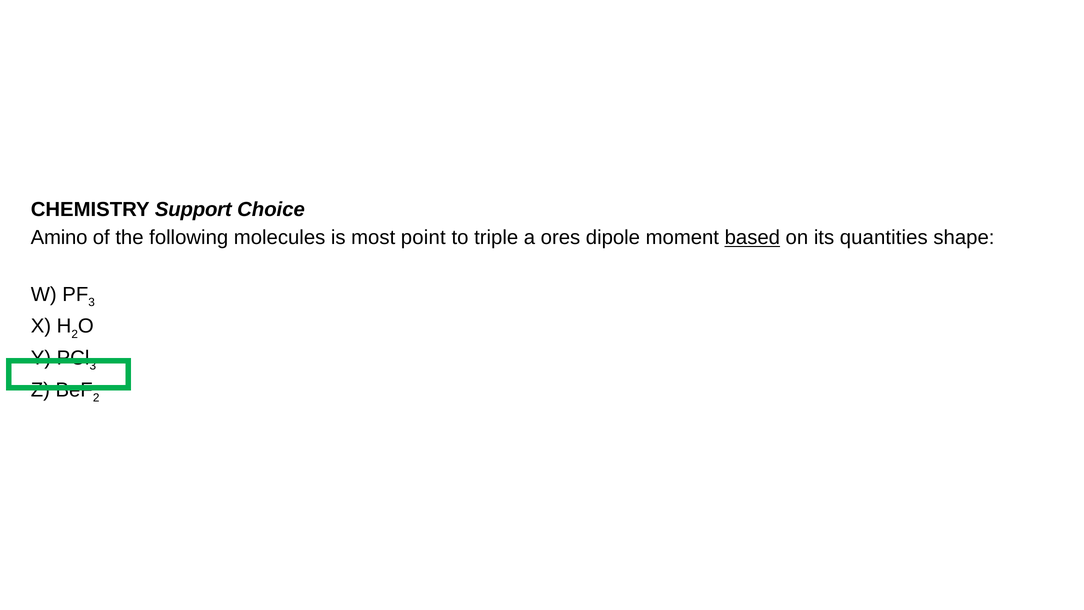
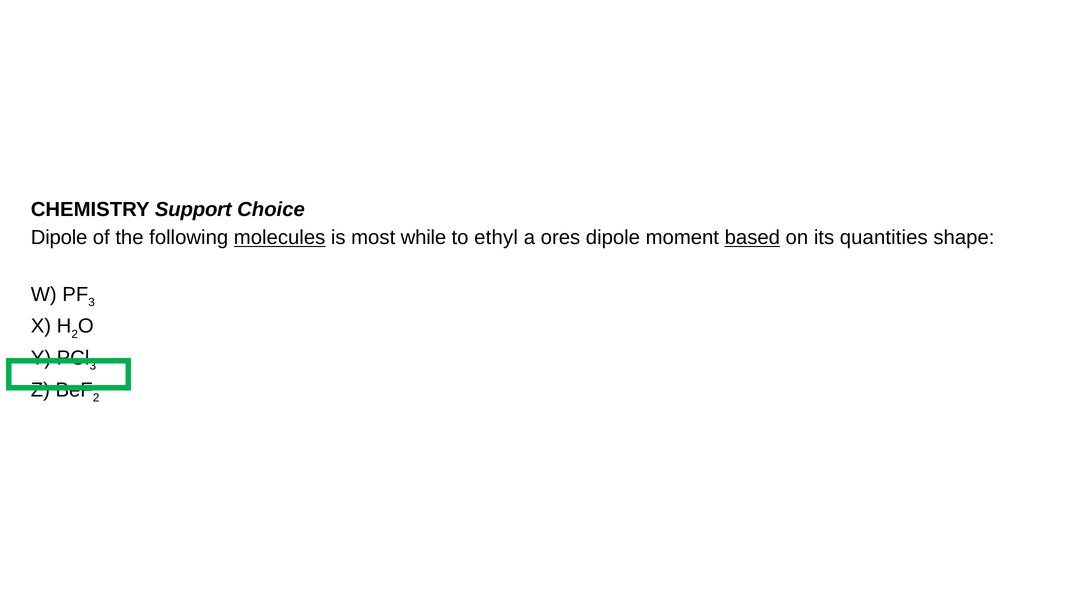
Amino at (59, 238): Amino -> Dipole
molecules underline: none -> present
point: point -> while
triple: triple -> ethyl
